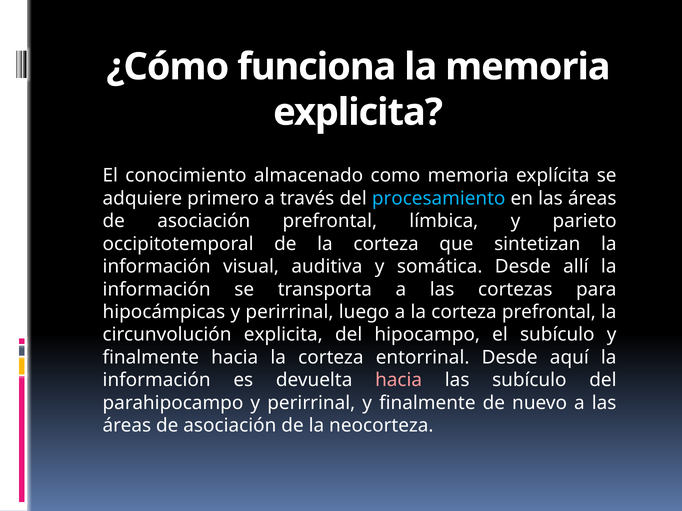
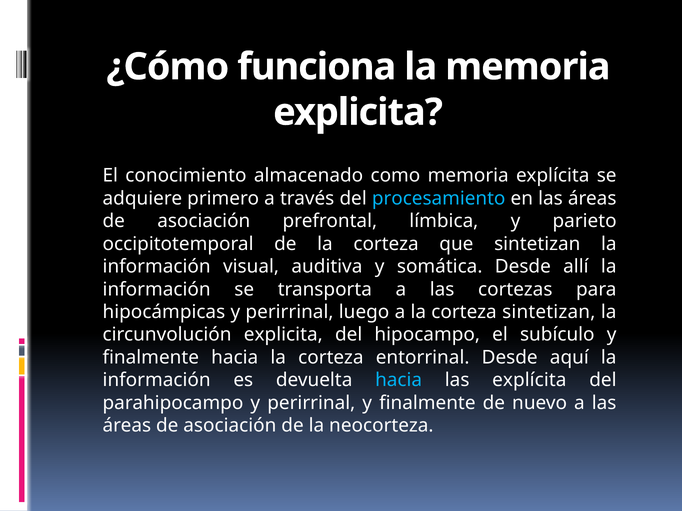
corteza prefrontal: prefrontal -> sintetizan
hacia at (399, 381) colour: pink -> light blue
las subículo: subículo -> explícita
